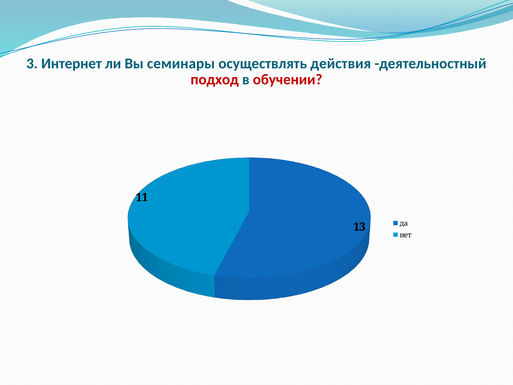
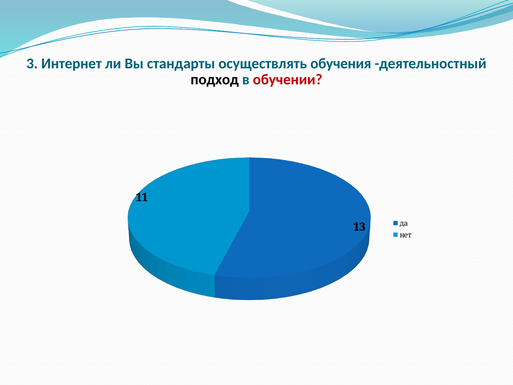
семинары: семинары -> стандарты
действия: действия -> обучения
подход colour: red -> black
